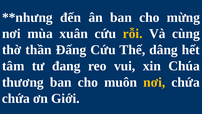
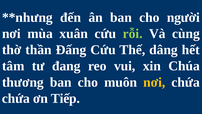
mừng: mừng -> người
rỗi colour: yellow -> light green
Giới: Giới -> Tiếp
